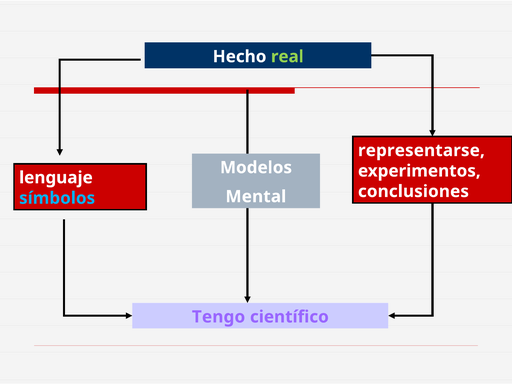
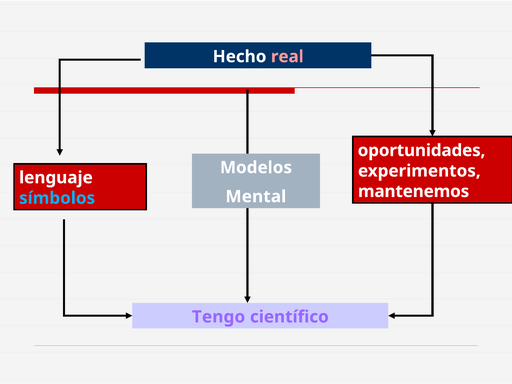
real colour: light green -> pink
representarse: representarse -> oportunidades
conclusiones: conclusiones -> mantenemos
